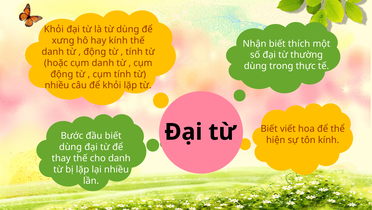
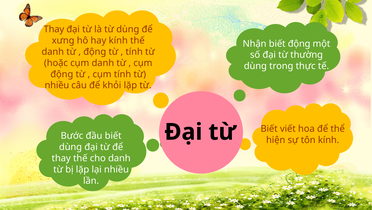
Khỏi at (54, 29): Khỏi -> Thay
biết thích: thích -> động
